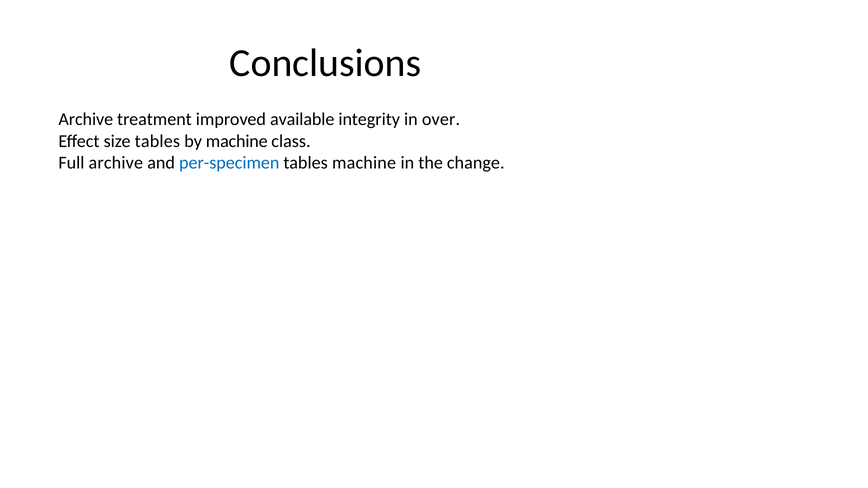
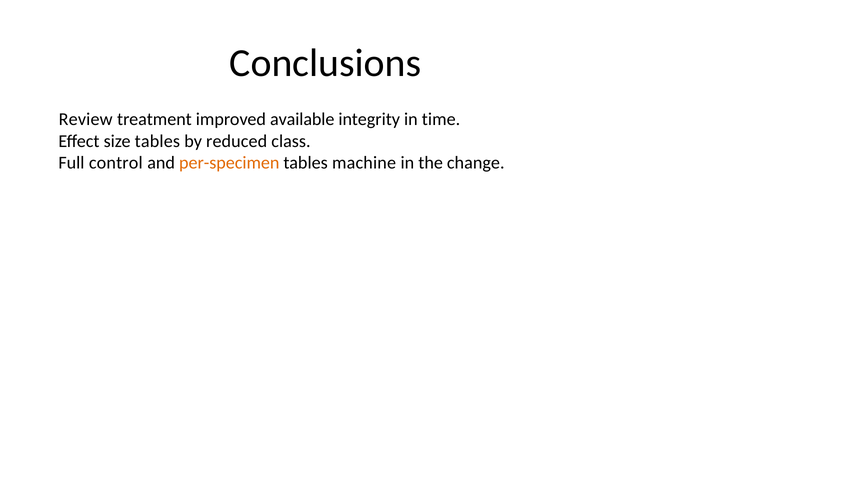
Archive at (86, 119): Archive -> Review
over: over -> time
by machine: machine -> reduced
Full archive: archive -> control
per-specimen colour: blue -> orange
